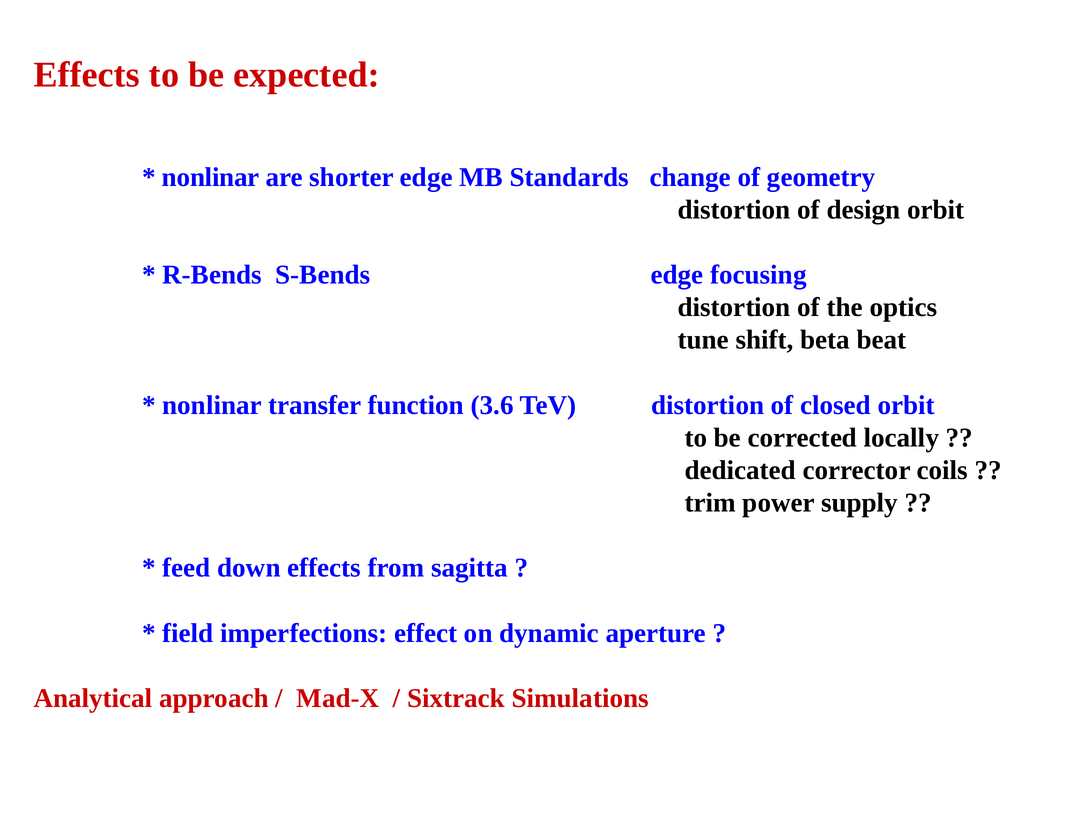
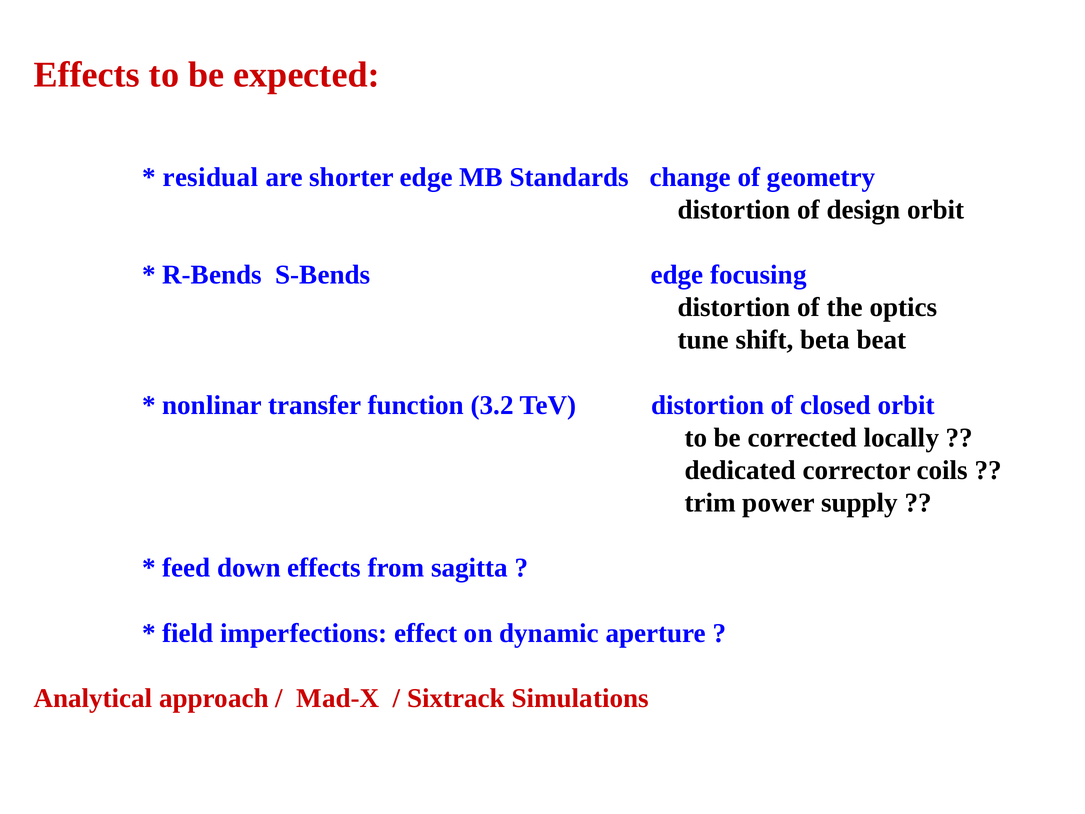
nonlinar at (211, 177): nonlinar -> residual
3.6: 3.6 -> 3.2
